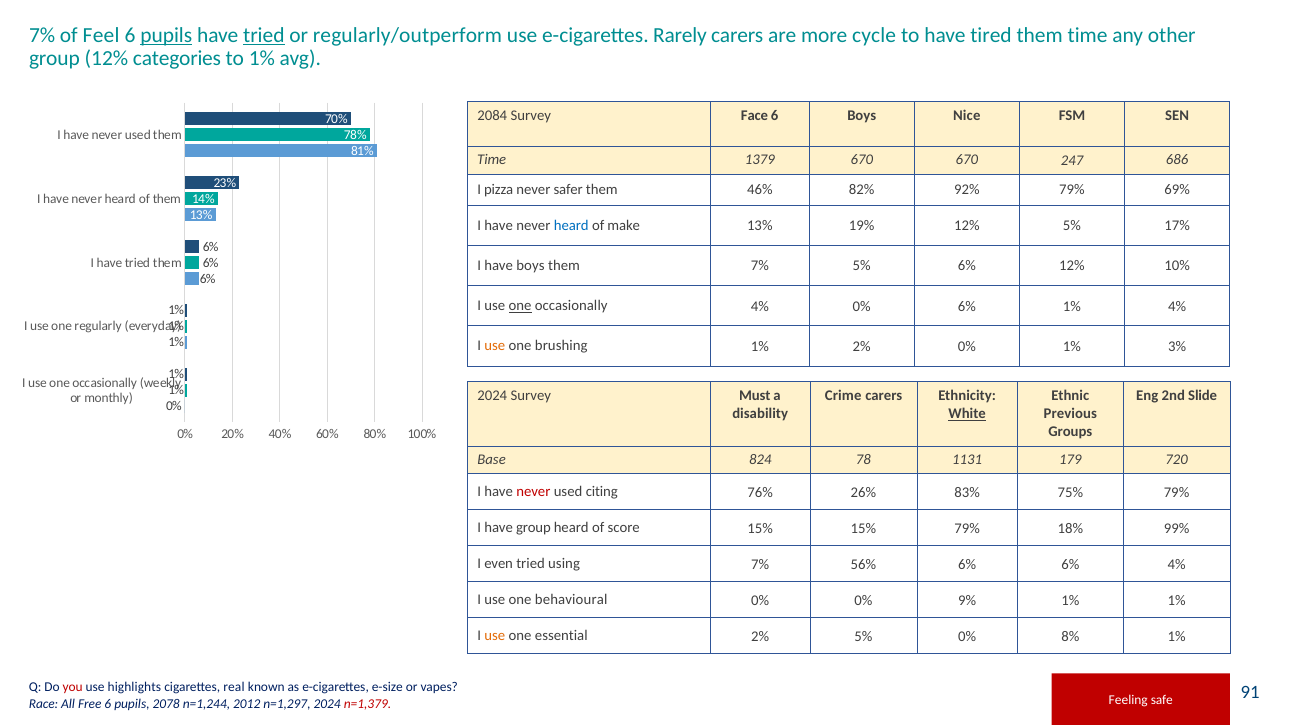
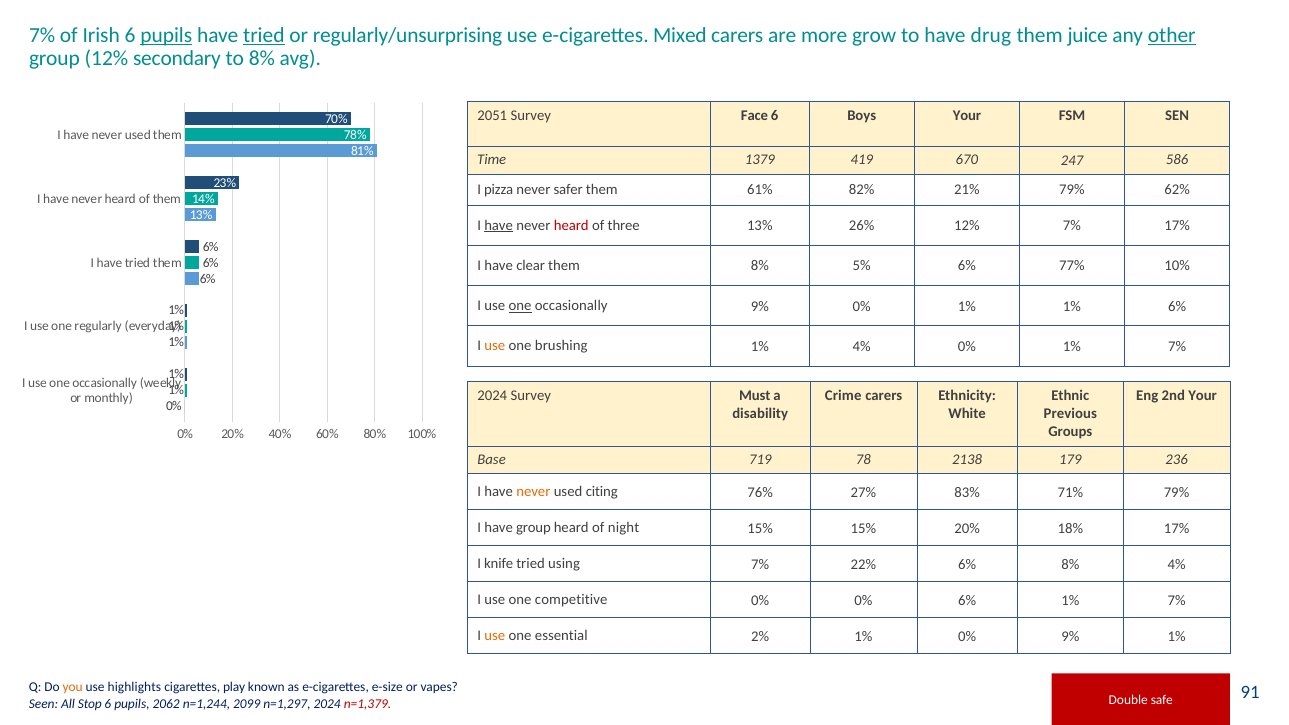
Feel: Feel -> Irish
regularly/outperform: regularly/outperform -> regularly/unsurprising
Rarely: Rarely -> Mixed
cycle: cycle -> grow
tired: tired -> drug
them time: time -> juice
other underline: none -> present
categories: categories -> secondary
to 1%: 1% -> 8%
2084: 2084 -> 2051
Boys Nice: Nice -> Your
1379 670: 670 -> 419
686: 686 -> 586
46%: 46% -> 61%
92%: 92% -> 21%
69%: 69% -> 62%
have at (499, 225) underline: none -> present
heard at (571, 225) colour: blue -> red
make: make -> three
19%: 19% -> 26%
12% 5%: 5% -> 7%
have boys: boys -> clear
them 7%: 7% -> 8%
6% 12%: 12% -> 77%
occasionally 4%: 4% -> 9%
6% at (967, 306): 6% -> 1%
4% at (1177, 306): 4% -> 6%
1% 2%: 2% -> 4%
0% 1% 3%: 3% -> 7%
2nd Slide: Slide -> Your
White underline: present -> none
824: 824 -> 719
1131: 1131 -> 2138
720: 720 -> 236
never at (533, 492) colour: red -> orange
26%: 26% -> 27%
75%: 75% -> 71%
score: score -> night
15% 79%: 79% -> 20%
18% 99%: 99% -> 17%
even: even -> knife
56%: 56% -> 22%
6% 6%: 6% -> 8%
behavioural: behavioural -> competitive
0% 9%: 9% -> 6%
1% at (1177, 600): 1% -> 7%
2% 5%: 5% -> 1%
0% 8%: 8% -> 9%
you colour: red -> orange
real: real -> play
Feeling: Feeling -> Double
Race: Race -> Seen
Free: Free -> Stop
2078: 2078 -> 2062
2012: 2012 -> 2099
